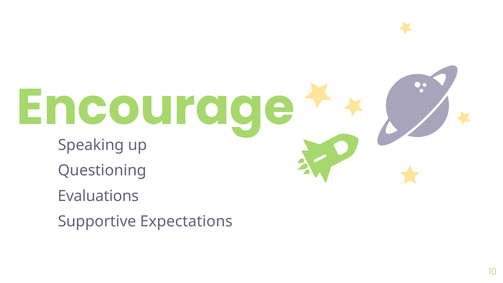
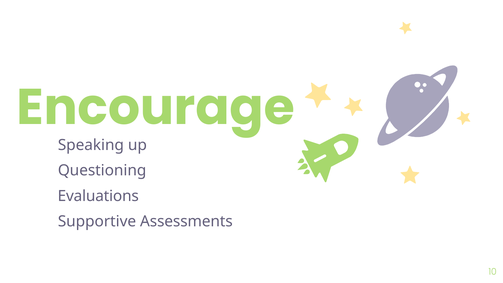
Expectations: Expectations -> Assessments
